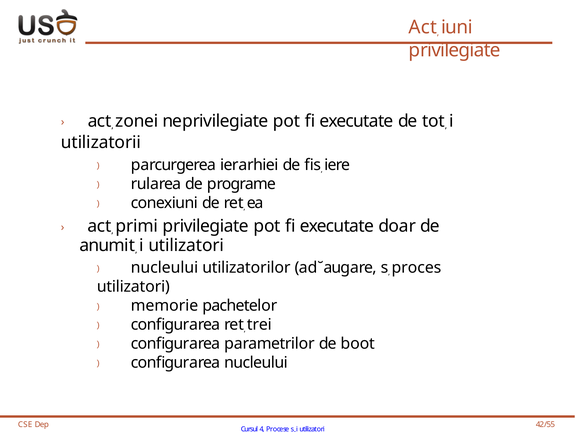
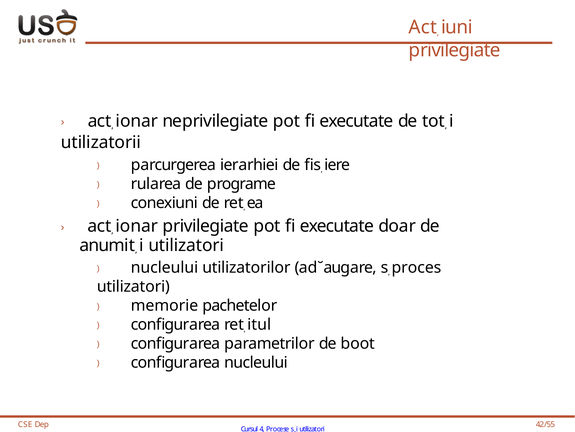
zonei at (137, 121): zonei -> ionar
primi at (137, 226): primi -> ionar
trei: trei -> itul
